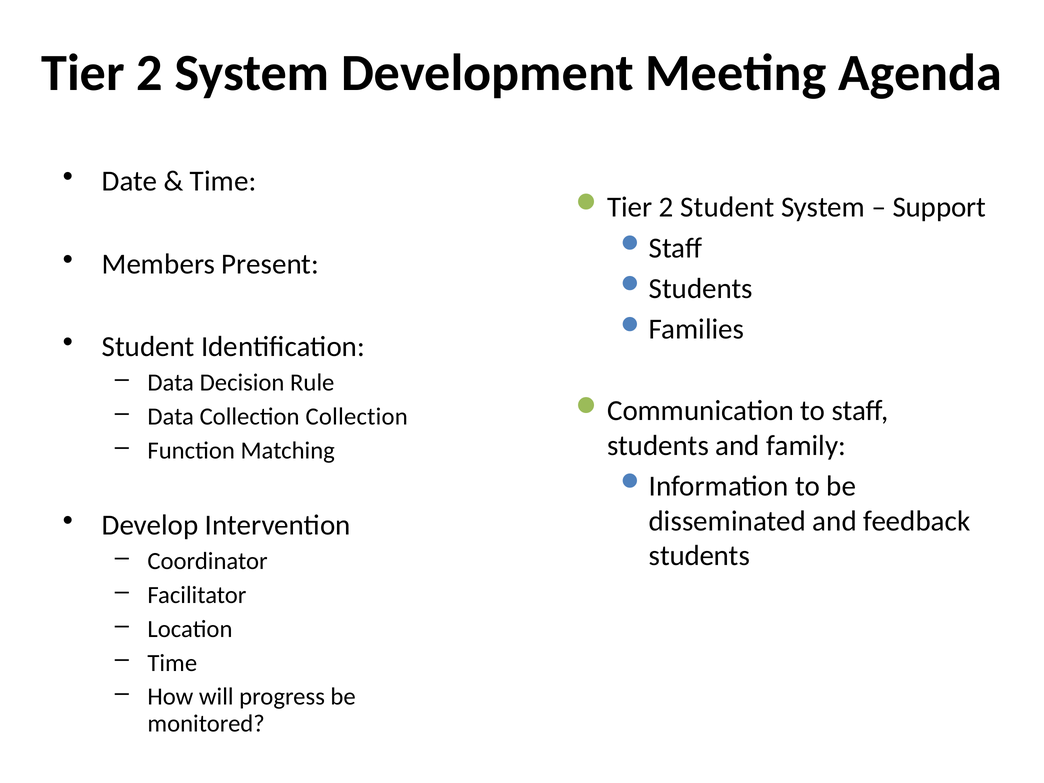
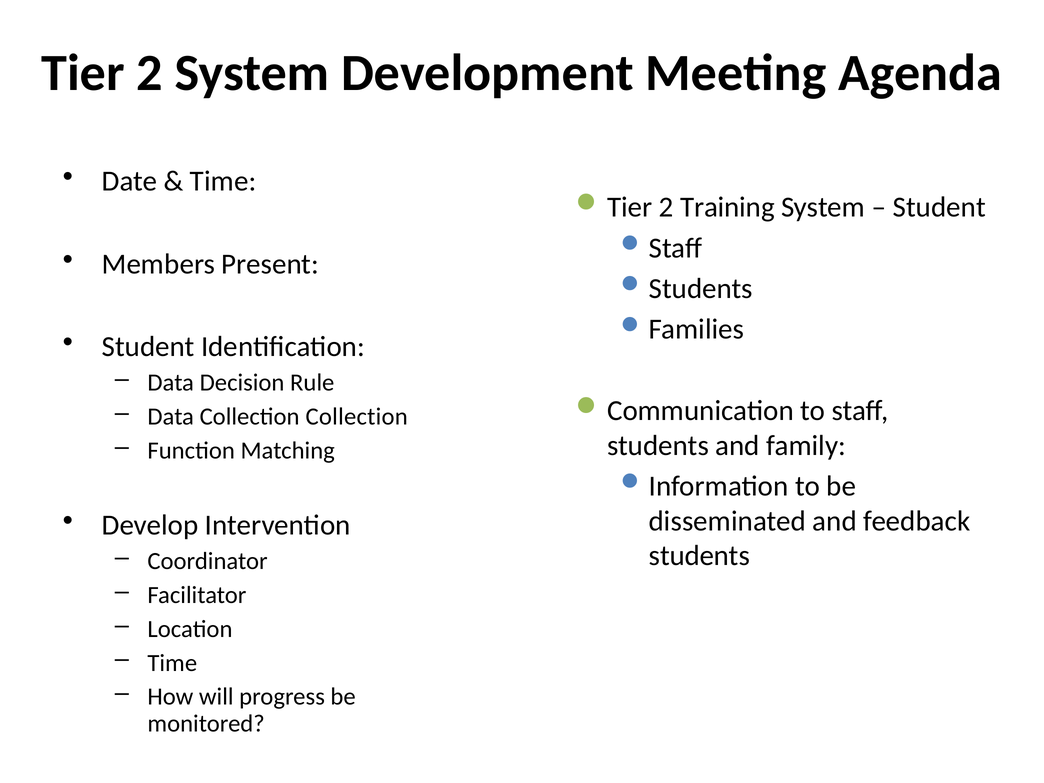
2 Student: Student -> Training
Support at (939, 207): Support -> Student
